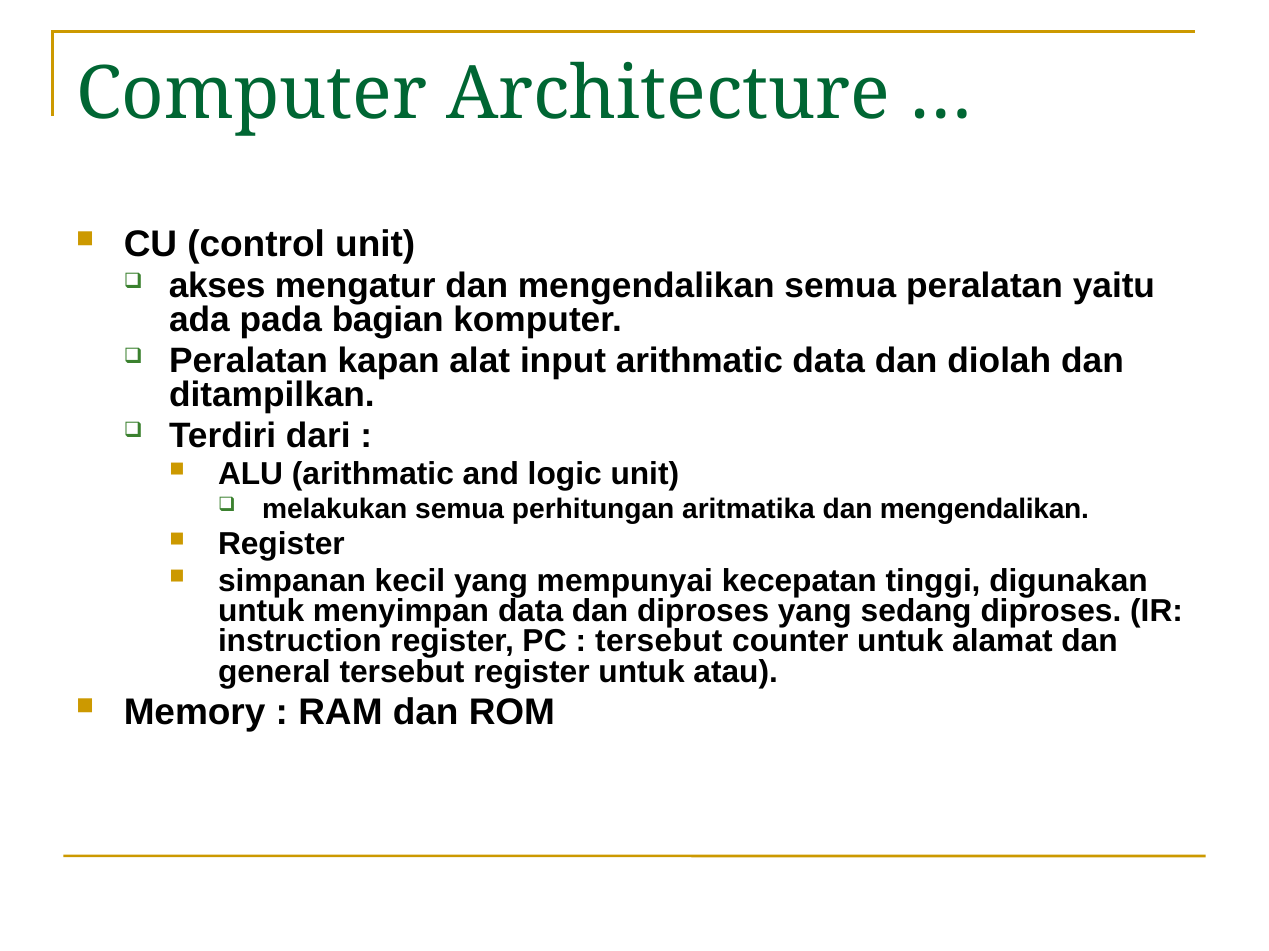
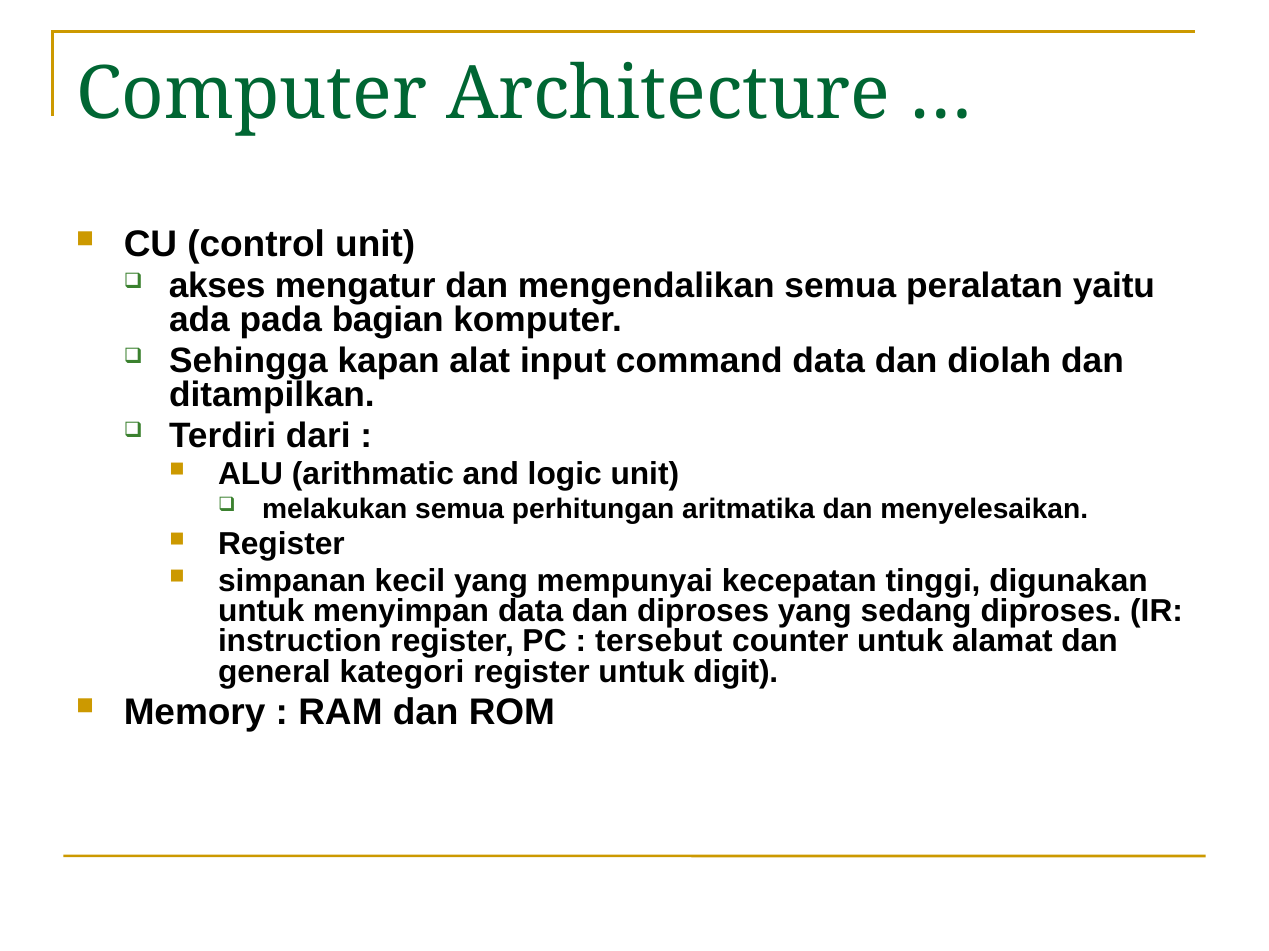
Peralatan at (248, 361): Peralatan -> Sehingga
input arithmatic: arithmatic -> command
aritmatika dan mengendalikan: mengendalikan -> menyelesaikan
general tersebut: tersebut -> kategori
atau: atau -> digit
